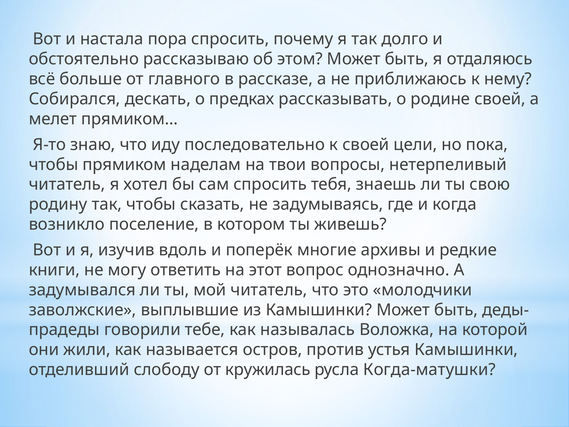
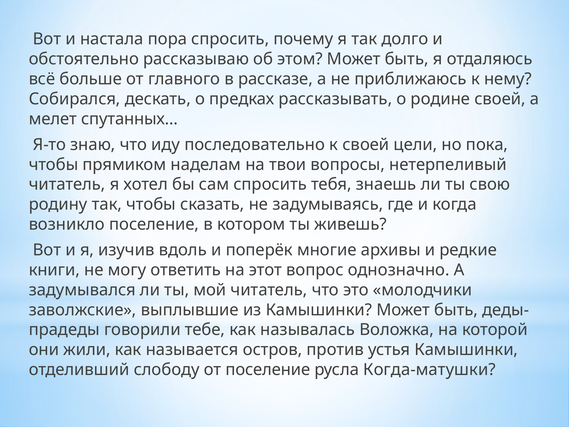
прямиком…: прямиком… -> спутанных…
от кружилась: кружилась -> поселение
